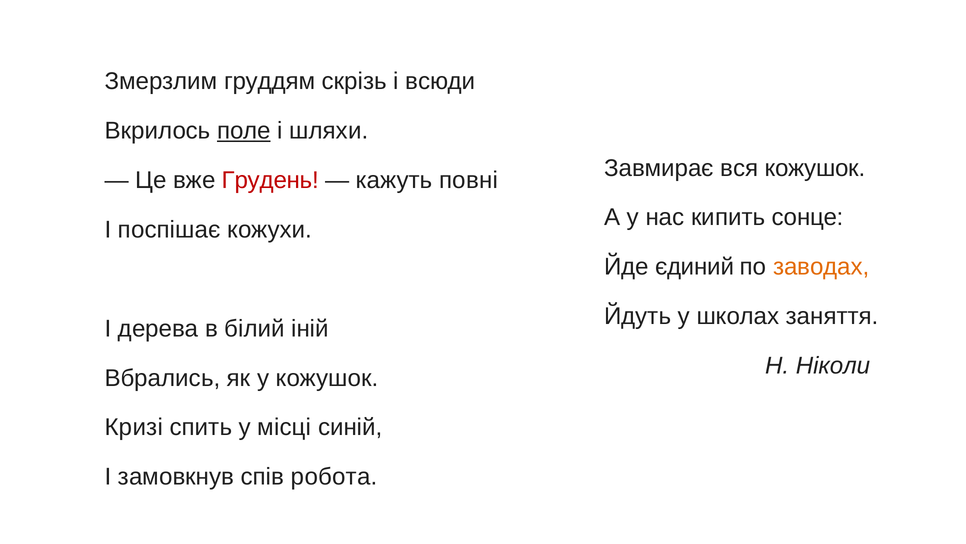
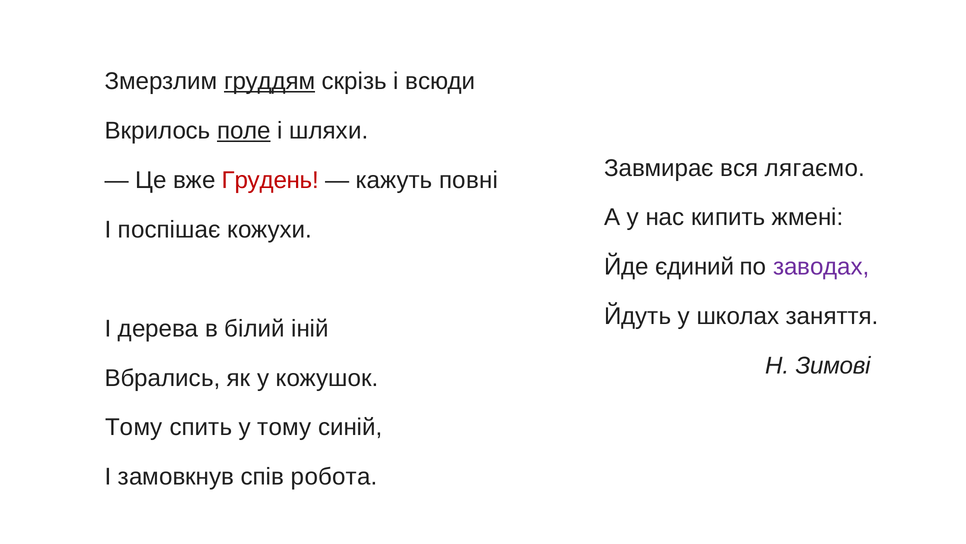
груддям underline: none -> present
вся кожушок: кожушок -> лягаємо
сонце: сонце -> жмені
заводах colour: orange -> purple
Ніколи: Ніколи -> Зимові
Кризі at (134, 427): Кризі -> Тому
у місці: місці -> тому
